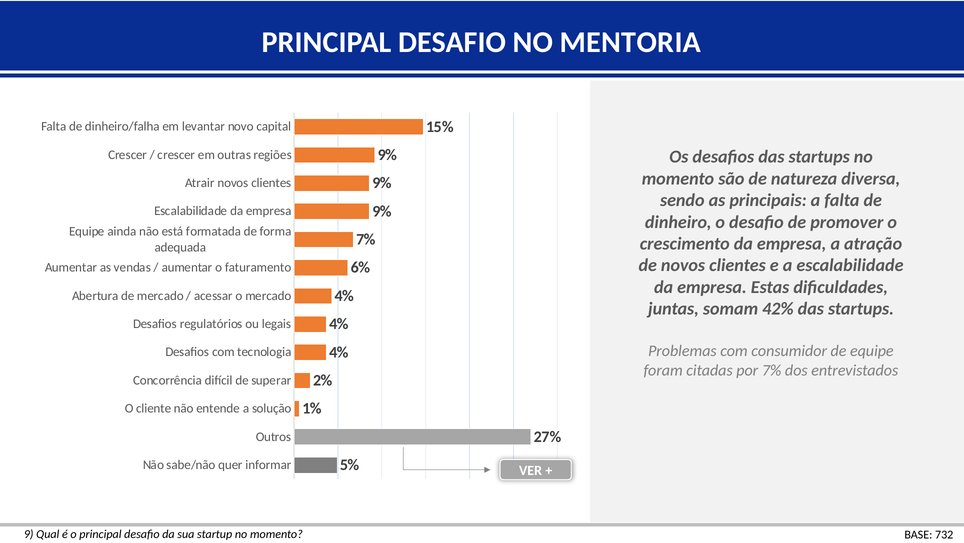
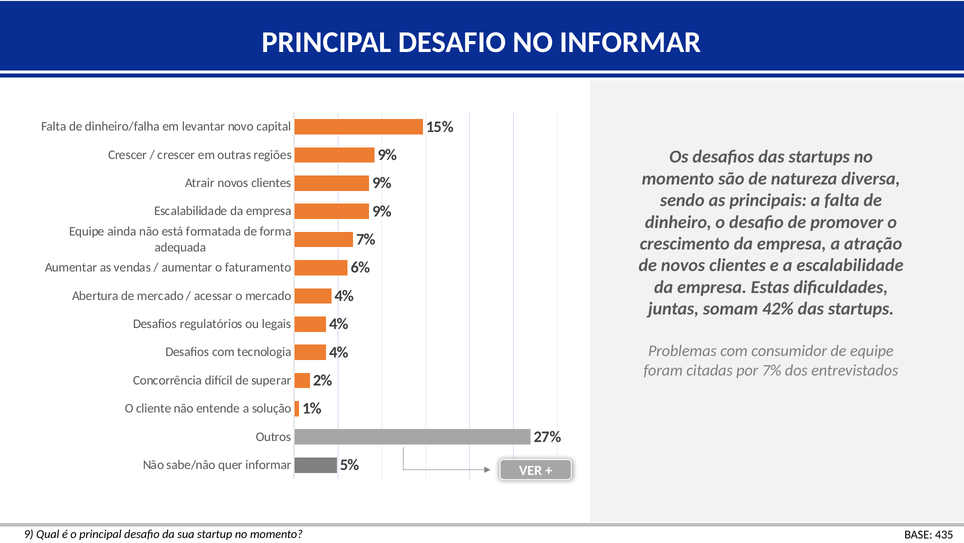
NO MENTORIA: MENTORIA -> INFORMAR
732: 732 -> 435
